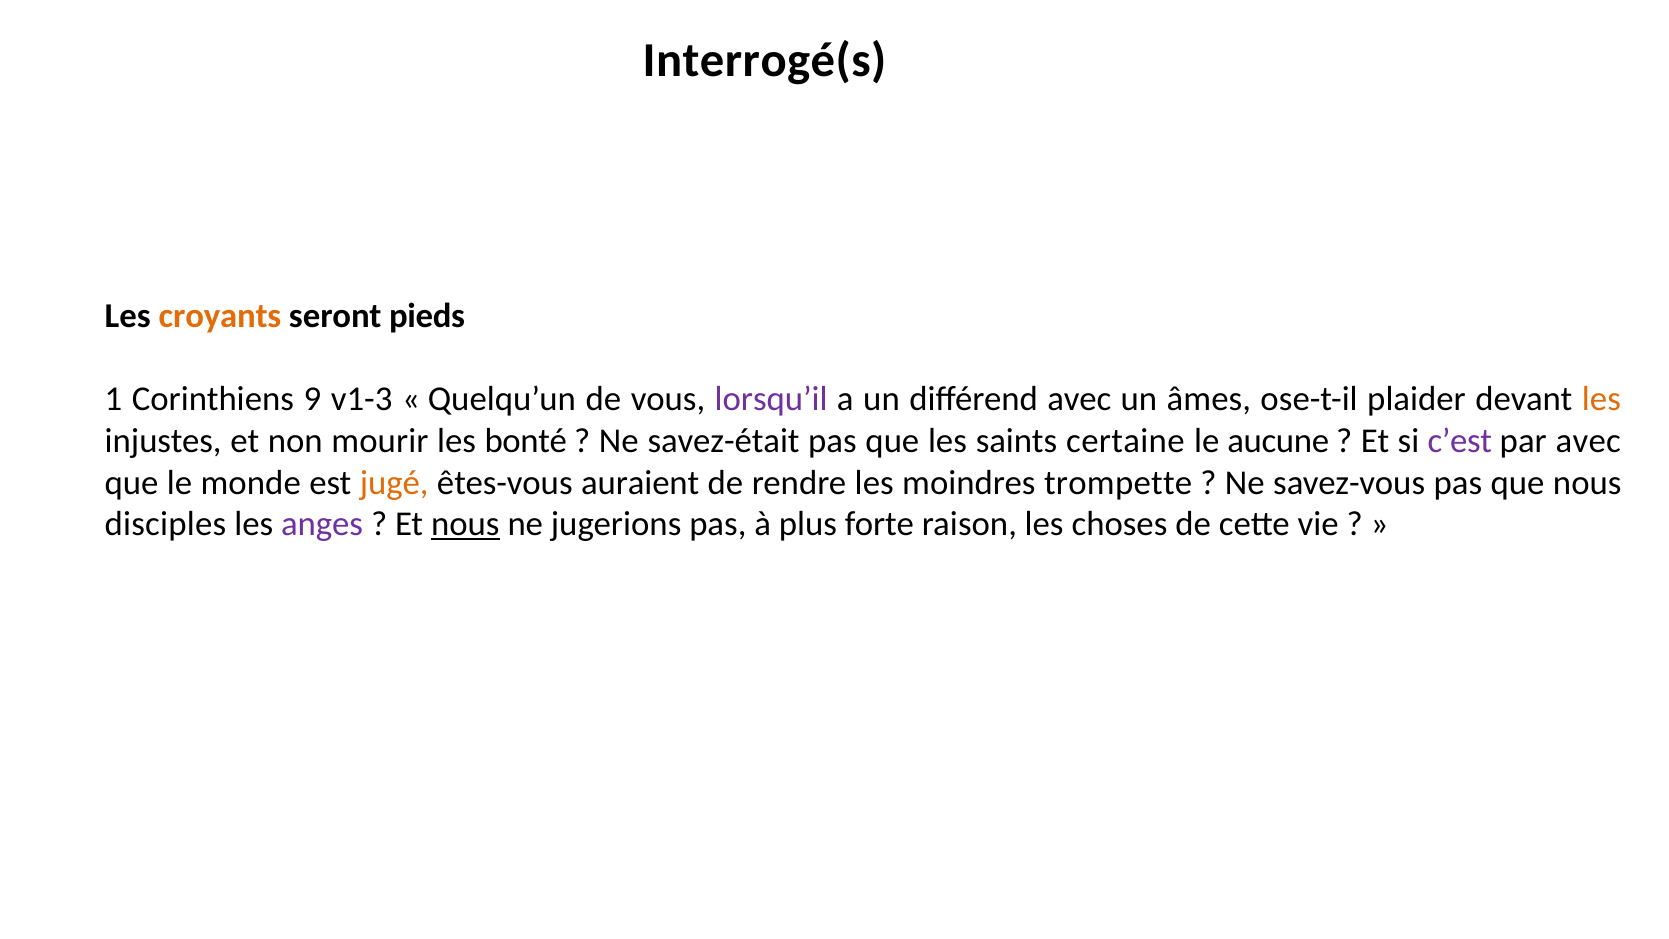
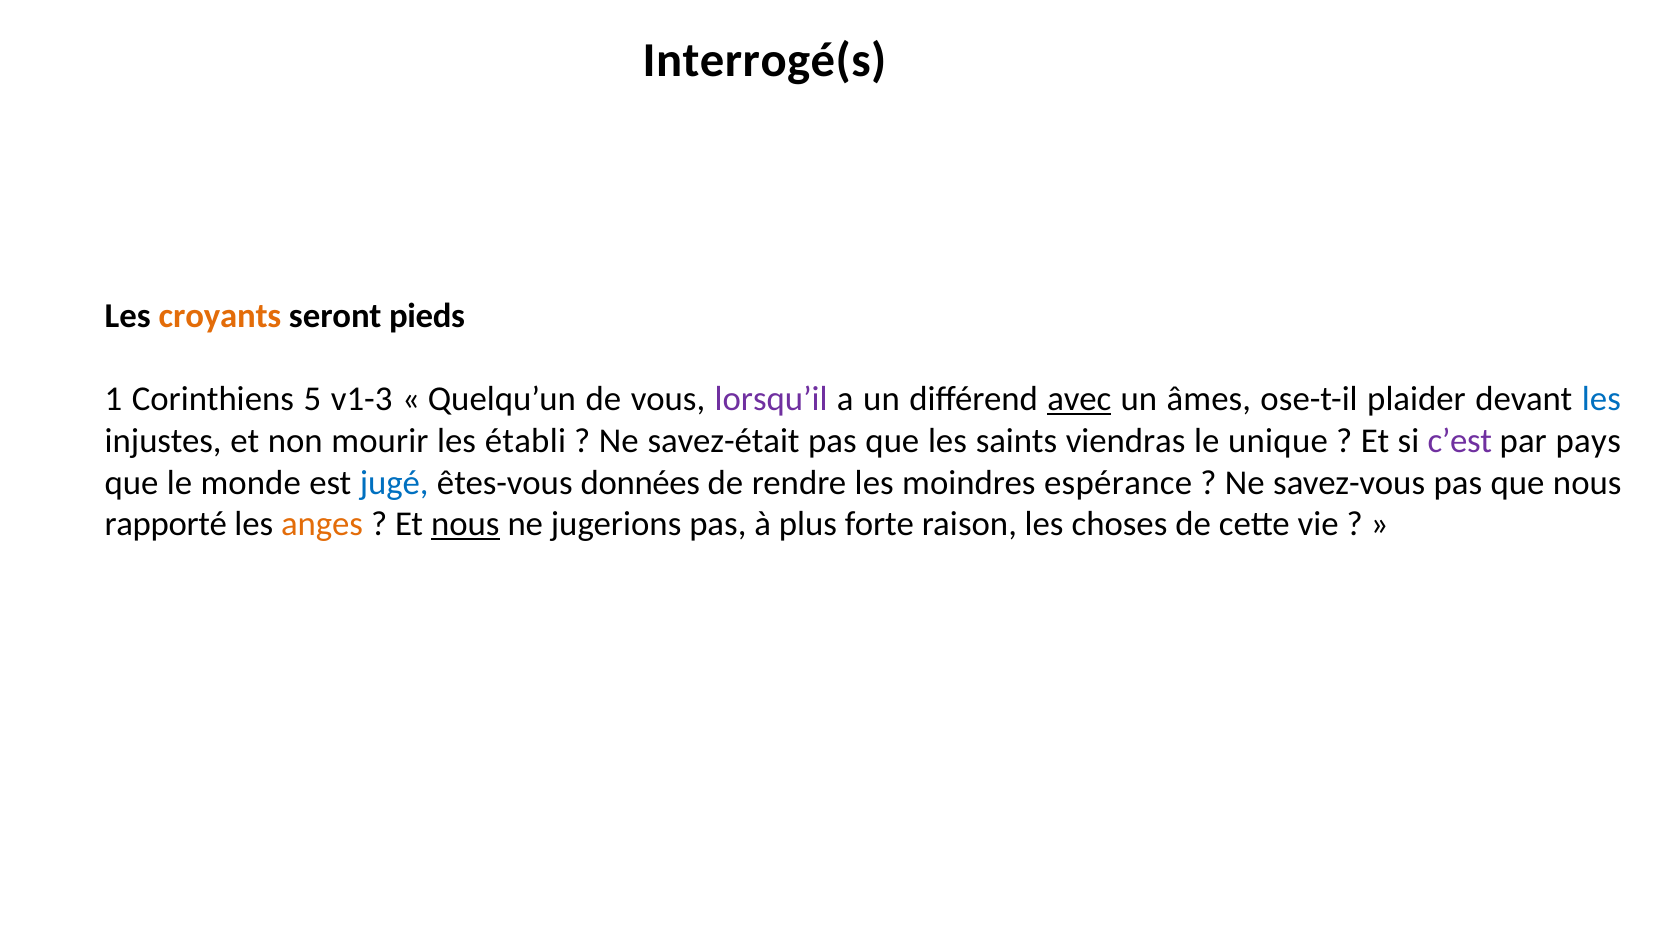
9: 9 -> 5
avec at (1079, 399) underline: none -> present
les at (1601, 399) colour: orange -> blue
bonté: bonté -> établi
certaine: certaine -> viendras
aucune: aucune -> unique
par avec: avec -> pays
jugé colour: orange -> blue
auraient: auraient -> données
trompette: trompette -> espérance
disciples: disciples -> rapporté
anges colour: purple -> orange
